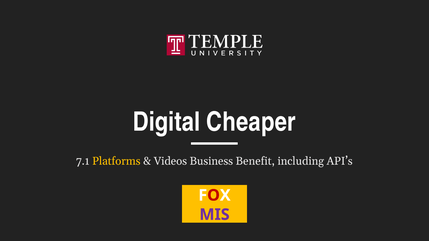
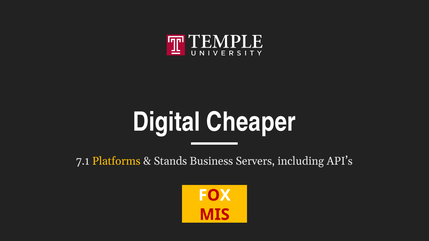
Videos: Videos -> Stands
Benefit: Benefit -> Servers
MIS colour: purple -> red
